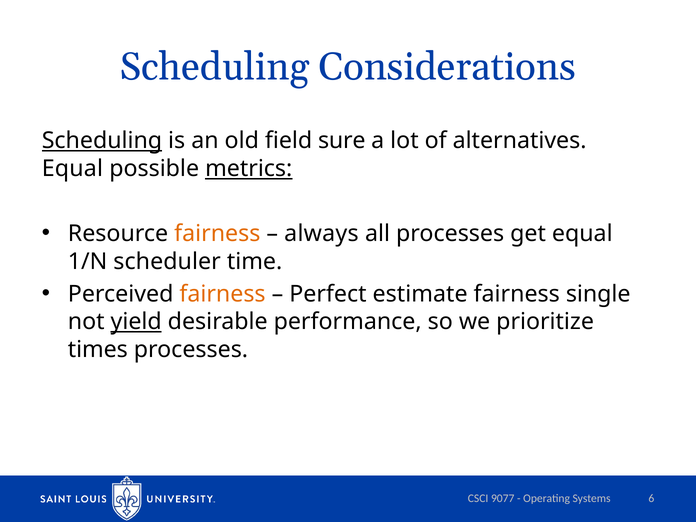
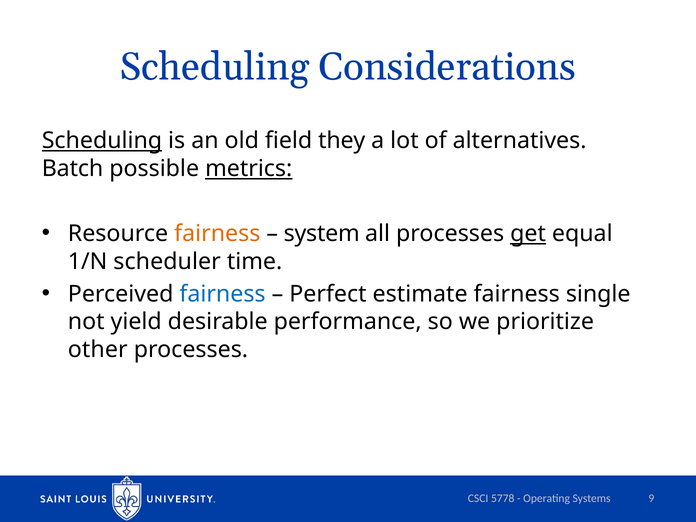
sure: sure -> they
Equal at (72, 169): Equal -> Batch
always: always -> system
get underline: none -> present
fairness at (223, 294) colour: orange -> blue
yield underline: present -> none
times: times -> other
9077: 9077 -> 5778
6: 6 -> 9
